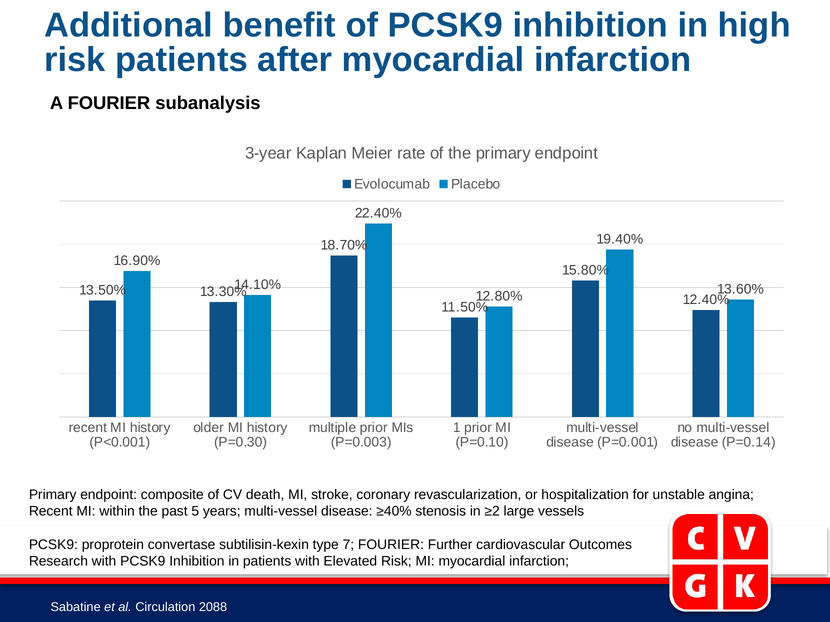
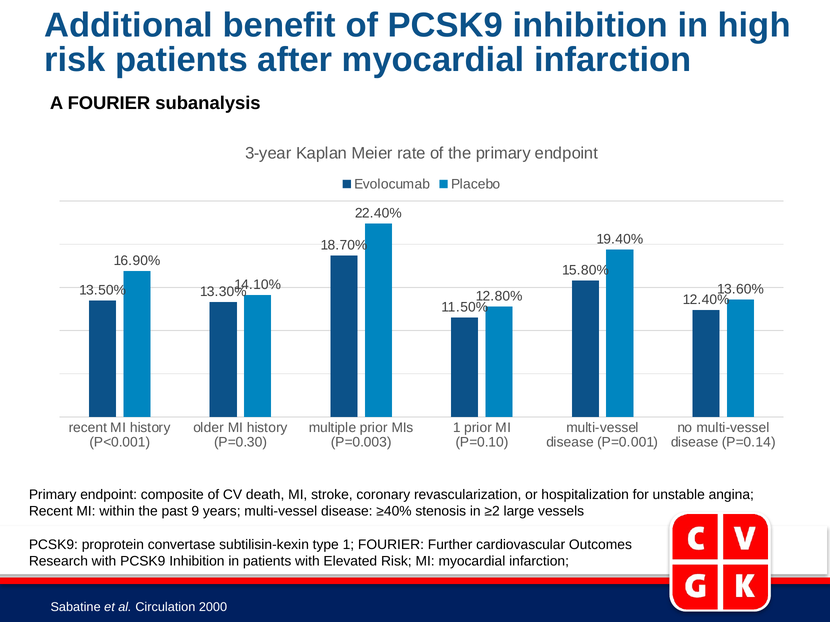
5: 5 -> 9
type 7: 7 -> 1
2088: 2088 -> 2000
